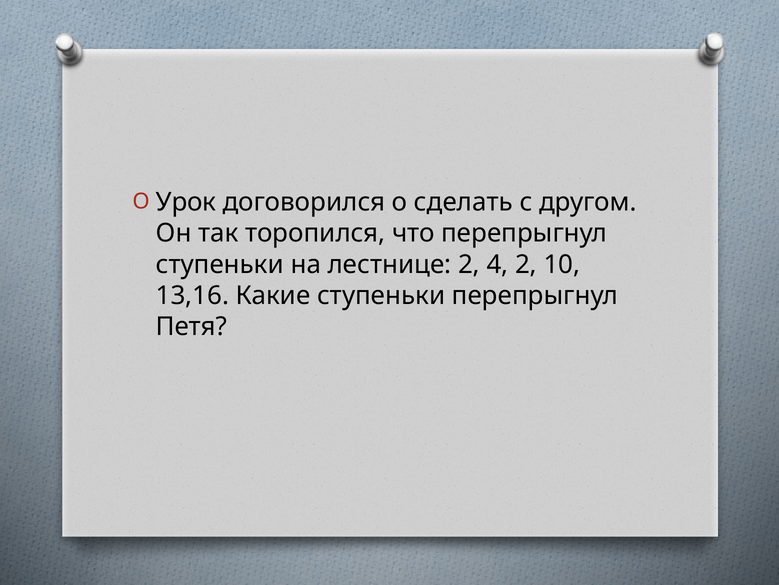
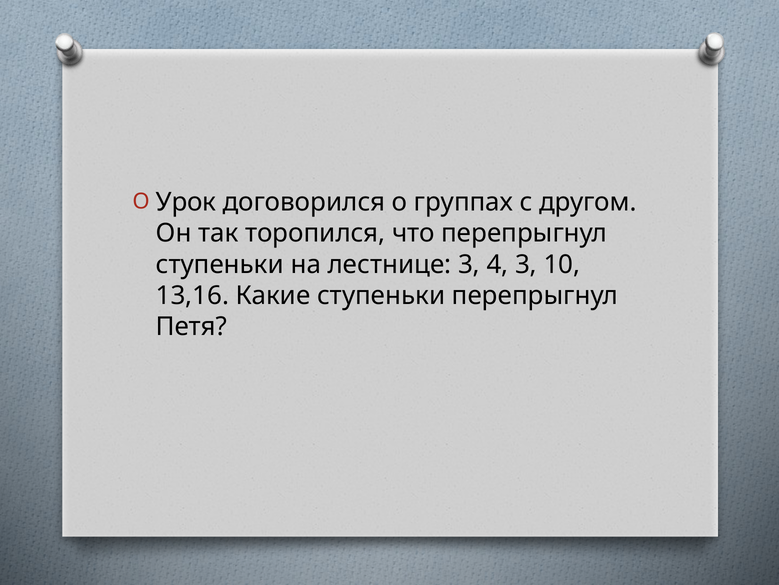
сделать: сделать -> группах
лестнице 2: 2 -> 3
4 2: 2 -> 3
